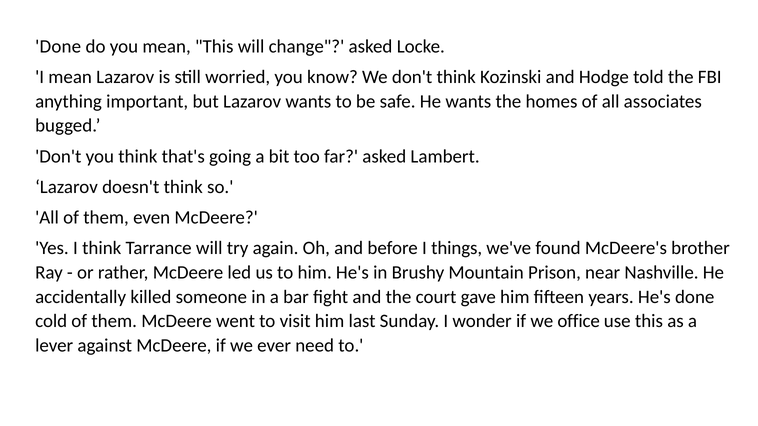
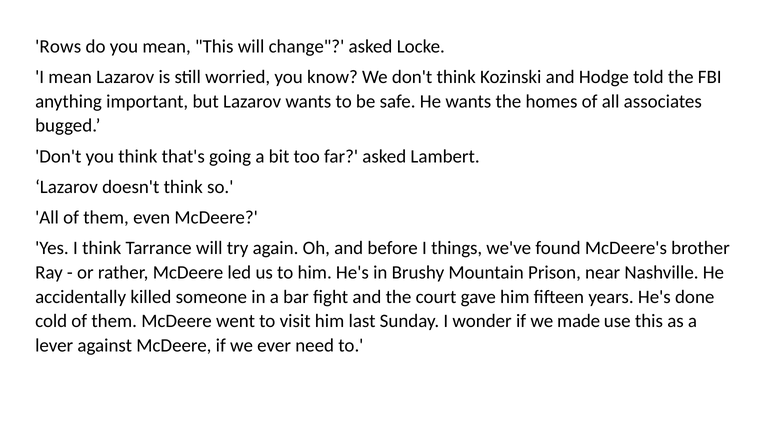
Done at (58, 47): Done -> Rows
office: office -> made
